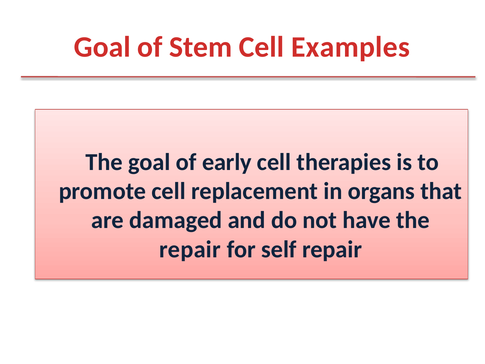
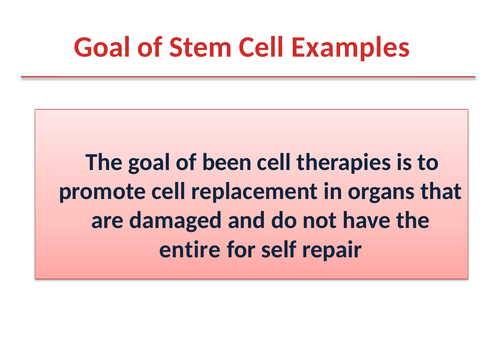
early: early -> been
repair at (190, 249): repair -> entire
